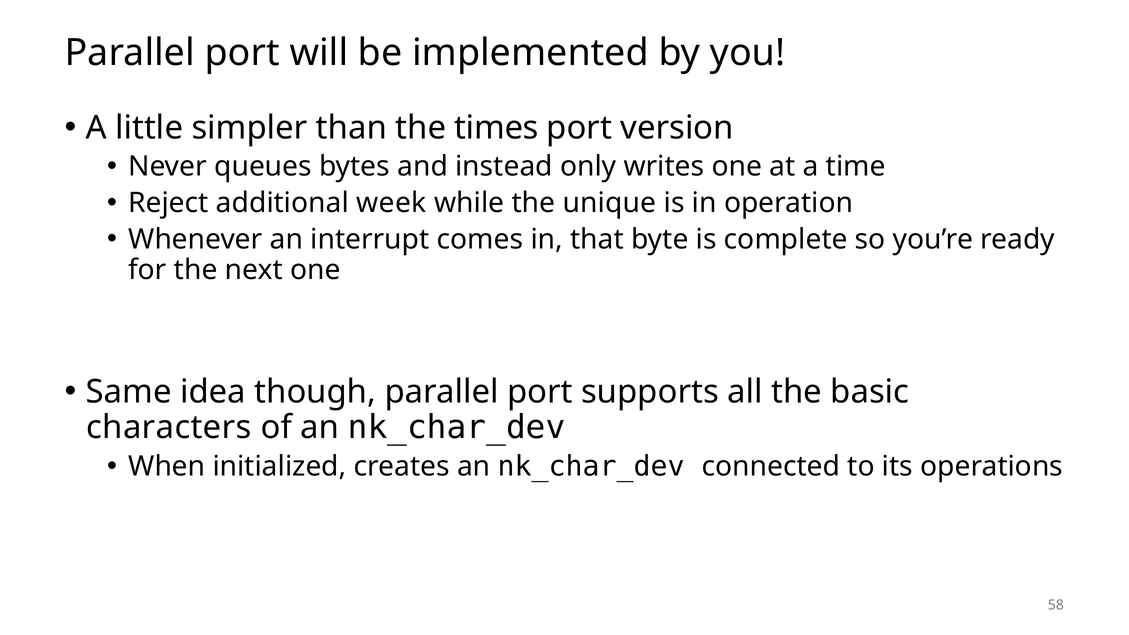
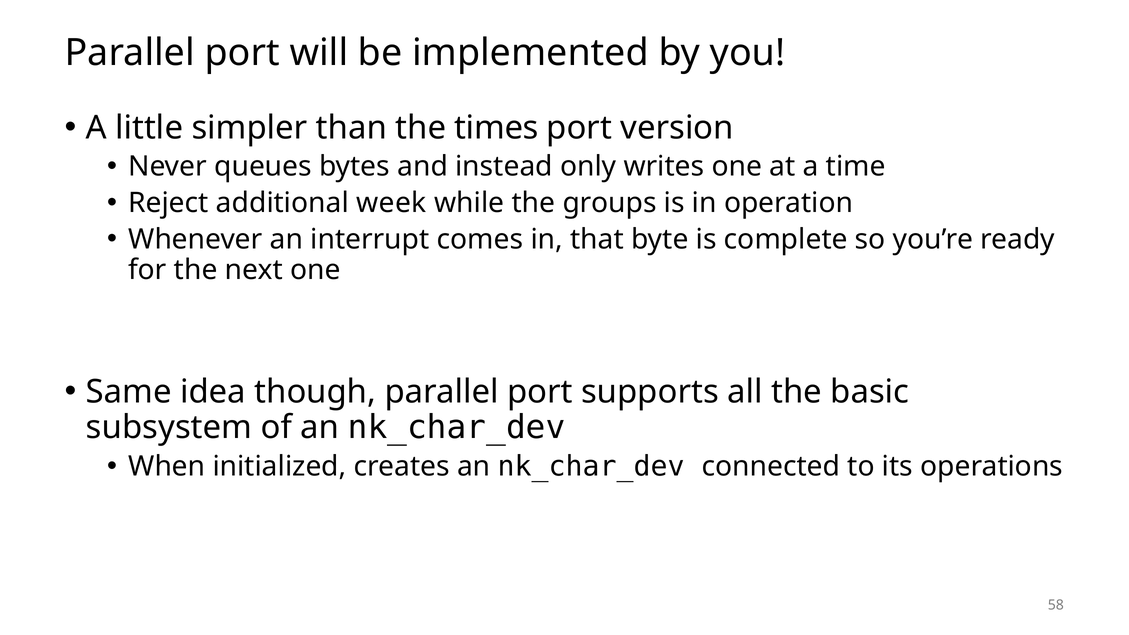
unique: unique -> groups
characters: characters -> subsystem
